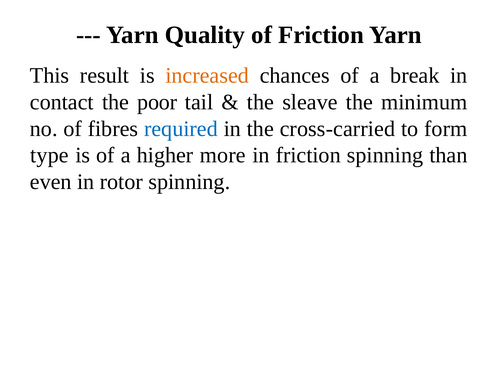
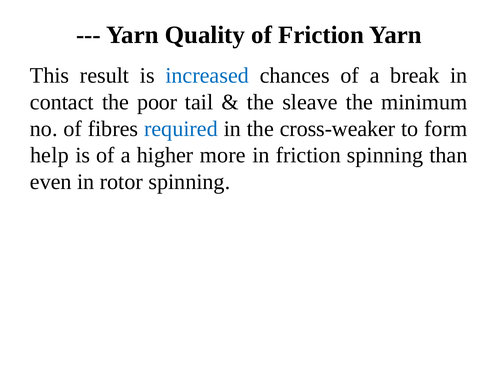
increased colour: orange -> blue
cross-carried: cross-carried -> cross-weaker
type: type -> help
